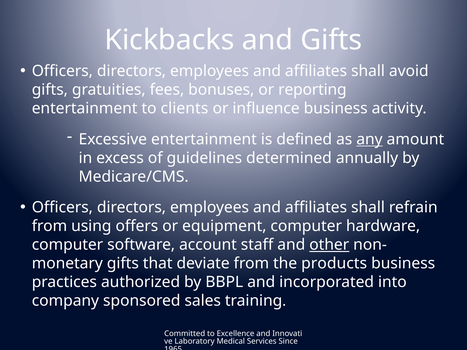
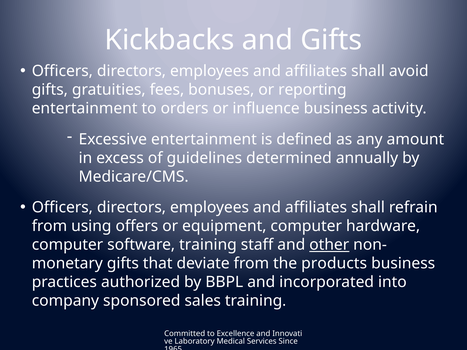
clients: clients -> orders
any underline: present -> none
software account: account -> training
